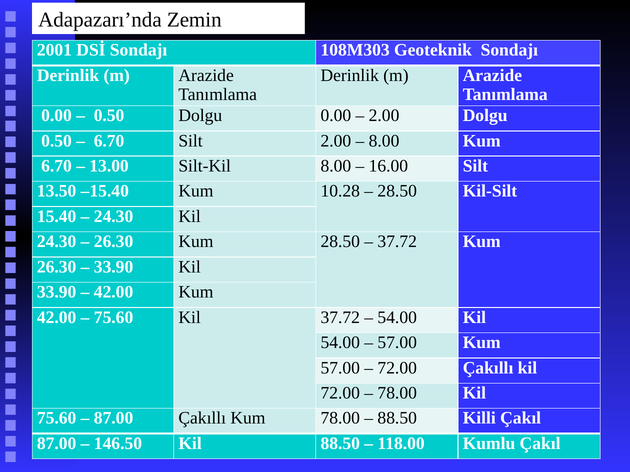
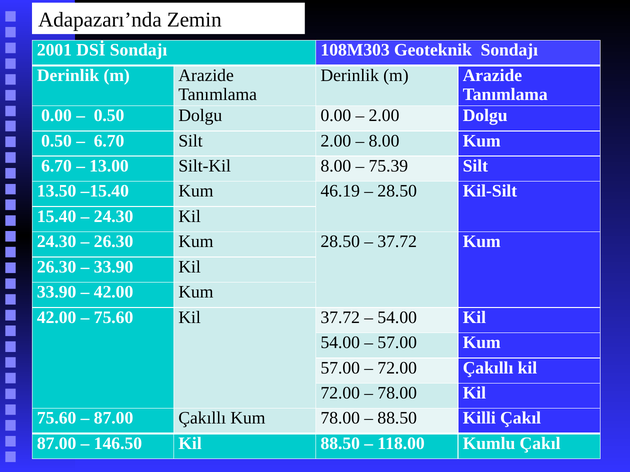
16.00: 16.00 -> 75.39
10.28: 10.28 -> 46.19
